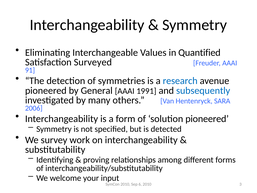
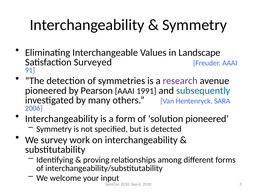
Quantified: Quantified -> Landscape
research colour: blue -> purple
General: General -> Pearson
